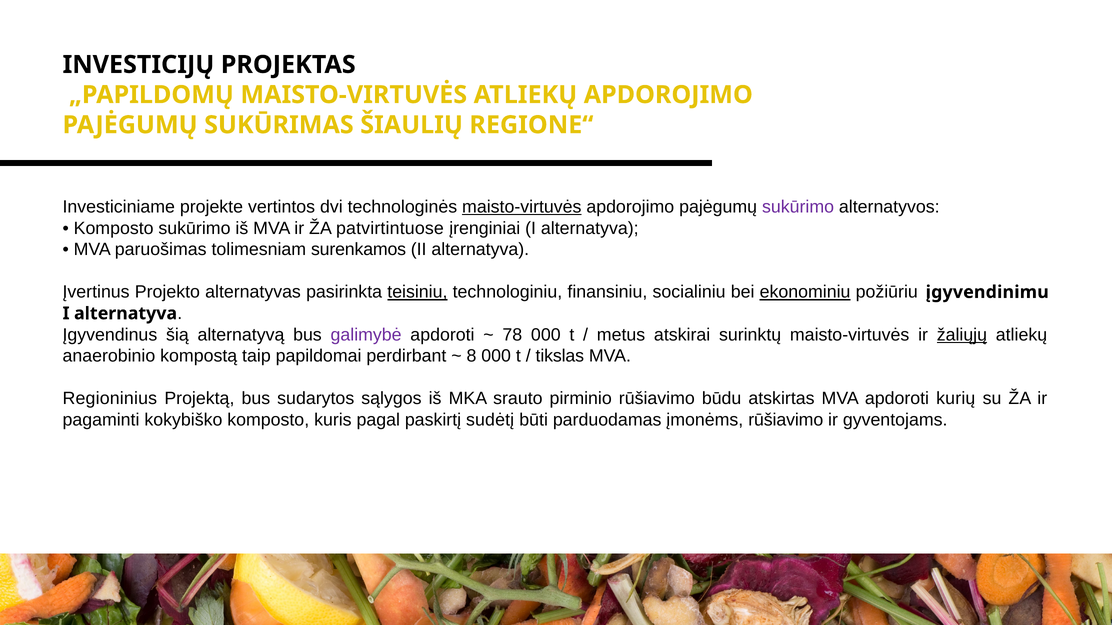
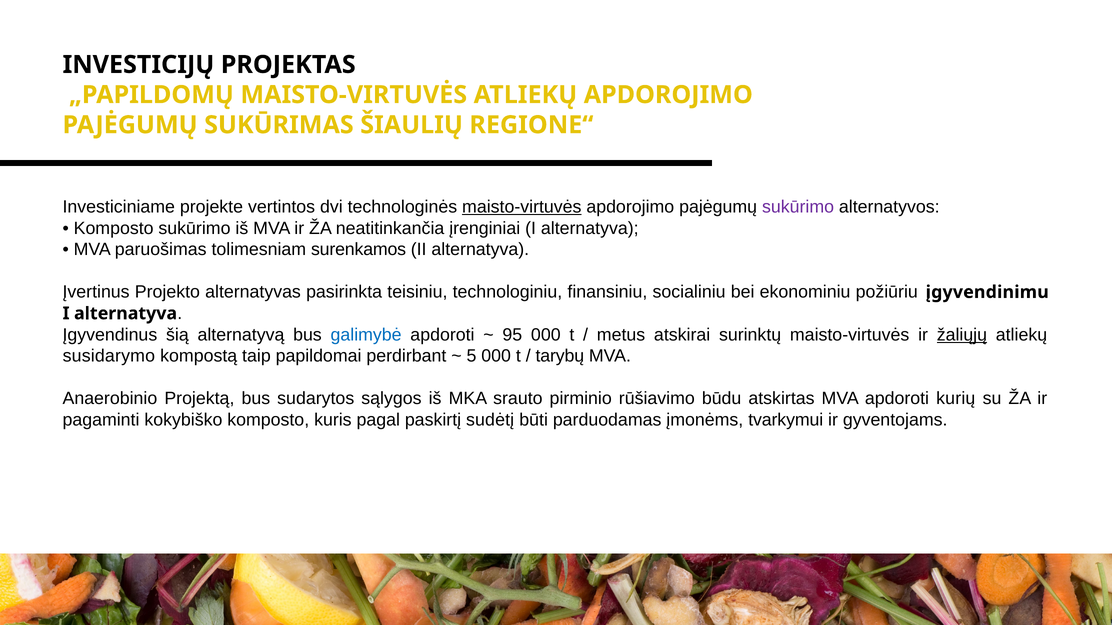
patvirtintuose: patvirtintuose -> neatitinkančia
teisiniu underline: present -> none
ekonominiu underline: present -> none
galimybė colour: purple -> blue
78: 78 -> 95
anaerobinio: anaerobinio -> susidarymo
8: 8 -> 5
tikslas: tikslas -> tarybų
Regioninius: Regioninius -> Anaerobinio
įmonėms rūšiavimo: rūšiavimo -> tvarkymui
